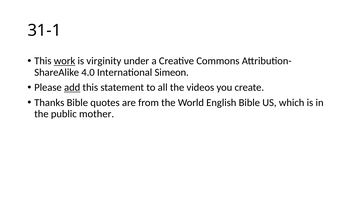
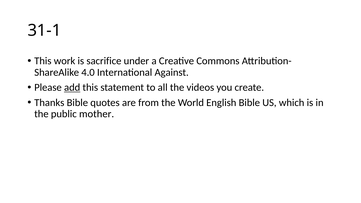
work underline: present -> none
virginity: virginity -> sacrifice
Simeon: Simeon -> Against
